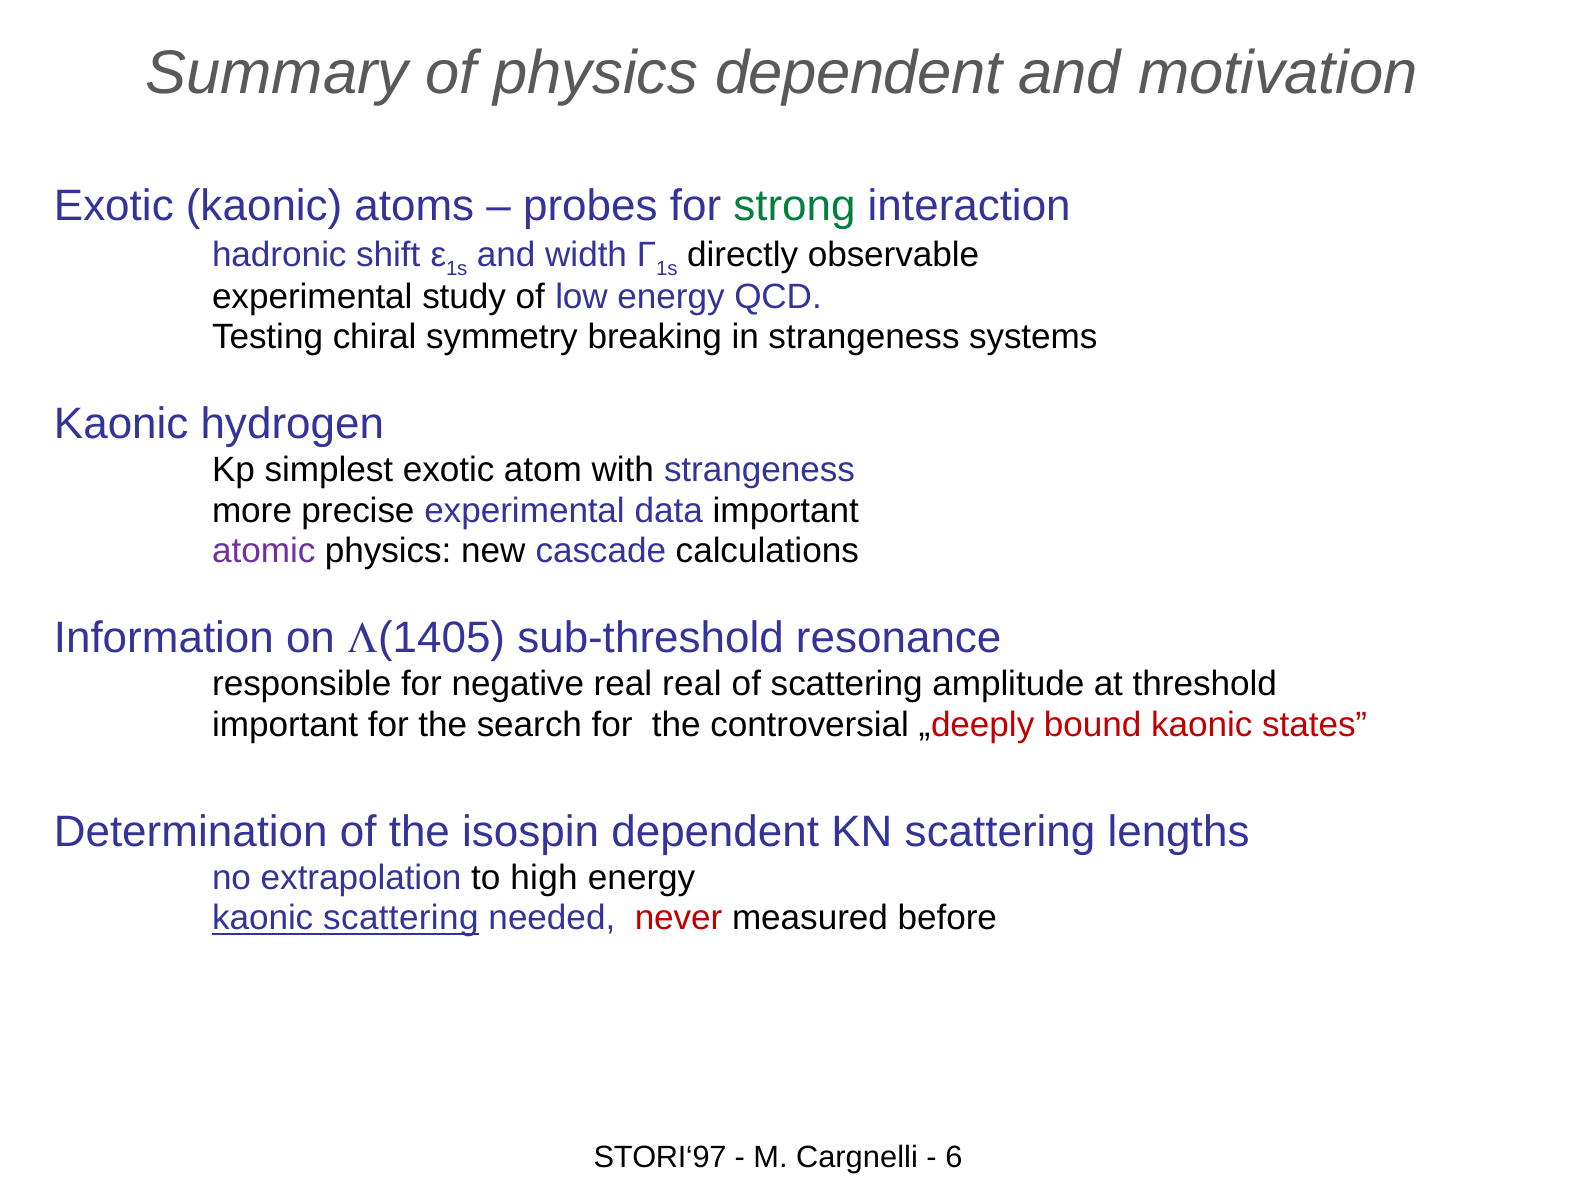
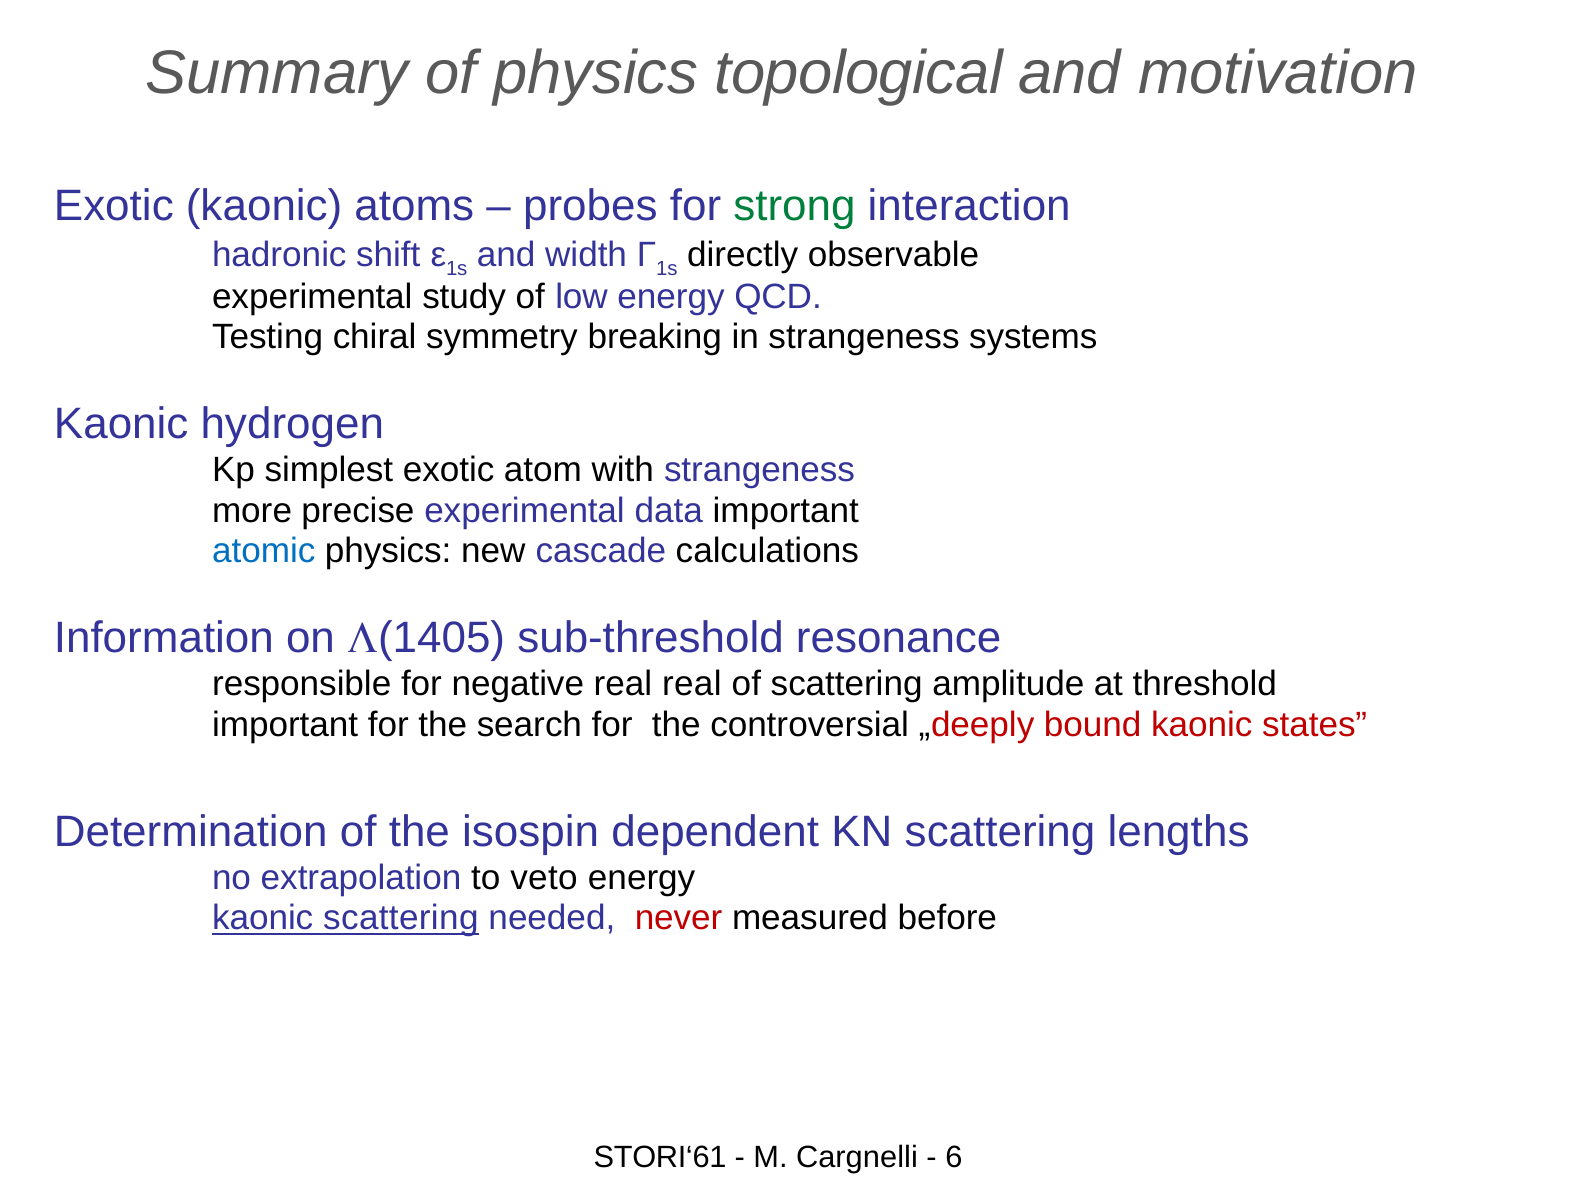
physics dependent: dependent -> topological
atomic colour: purple -> blue
high: high -> veto
STORI‘97: STORI‘97 -> STORI‘61
